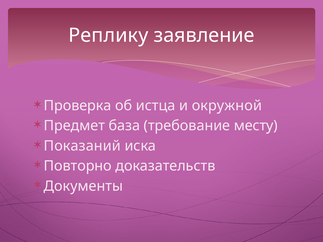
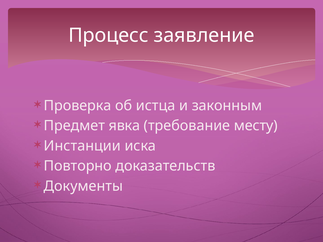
Реплику: Реплику -> Процесс
окружной: окружной -> законным
база: база -> явка
Показаний: Показаний -> Инстанции
